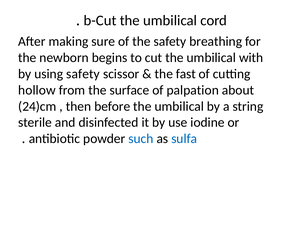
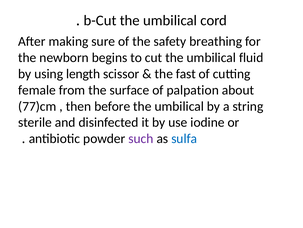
with: with -> fluid
using safety: safety -> length
hollow: hollow -> female
24)cm: 24)cm -> 77)cm
such colour: blue -> purple
